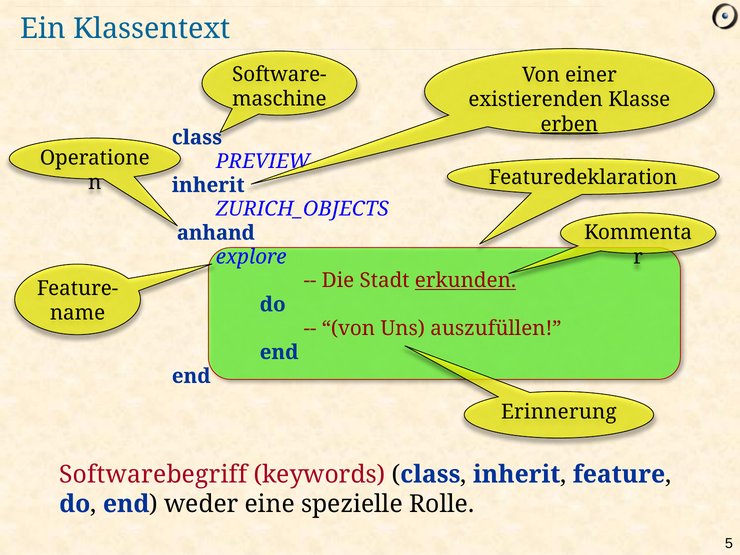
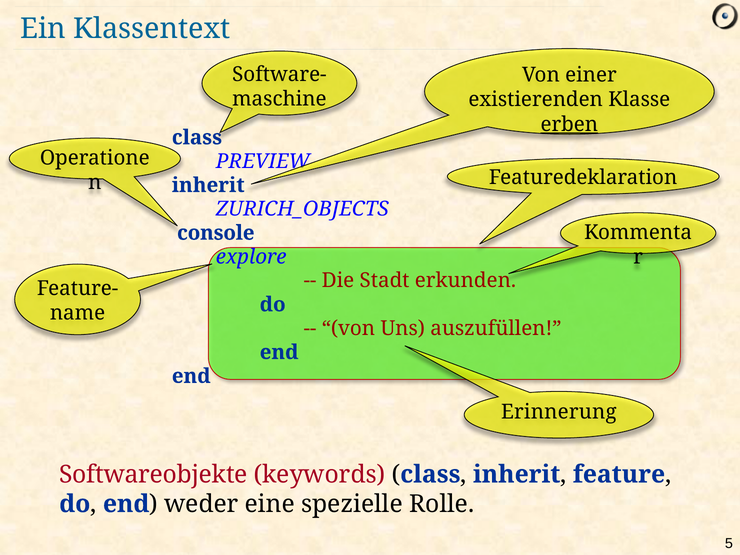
anhand: anhand -> console
erkunden underline: present -> none
Softwarebegriff: Softwarebegriff -> Softwareobjekte
